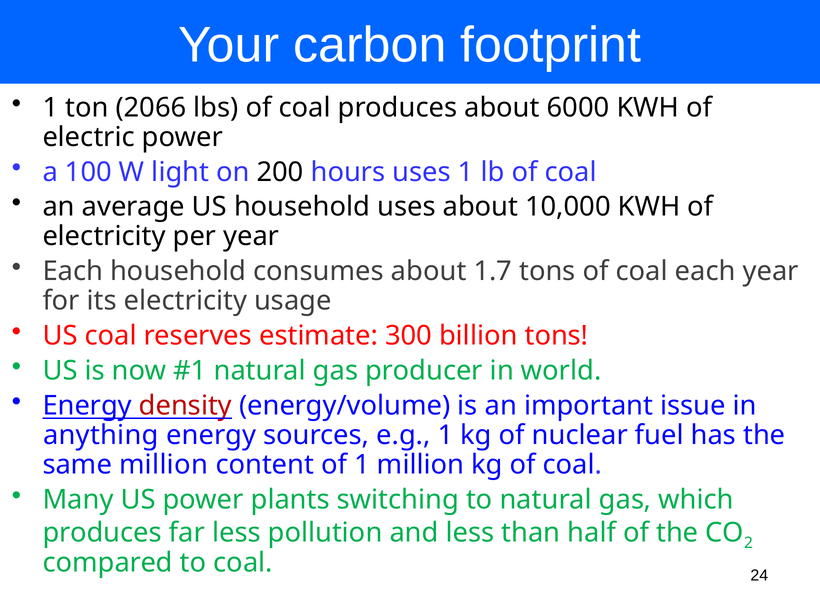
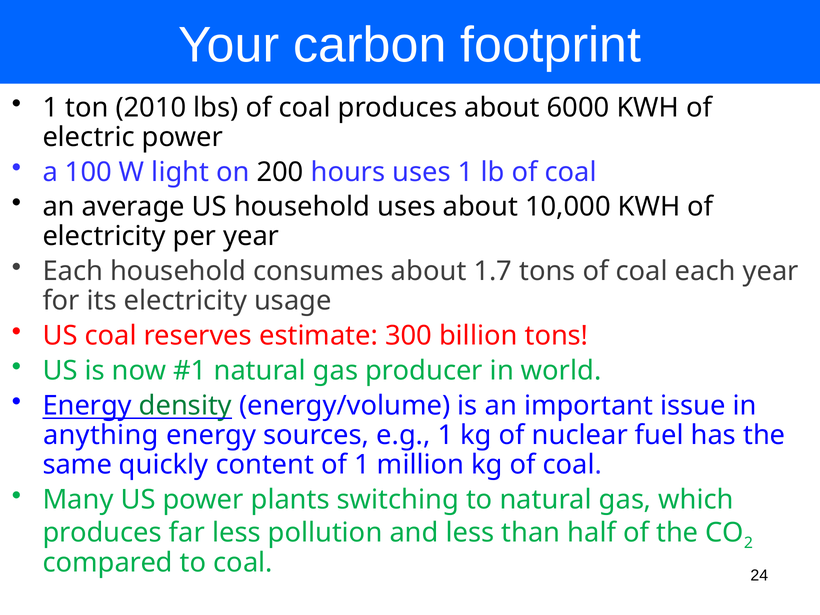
2066: 2066 -> 2010
density colour: red -> green
same million: million -> quickly
